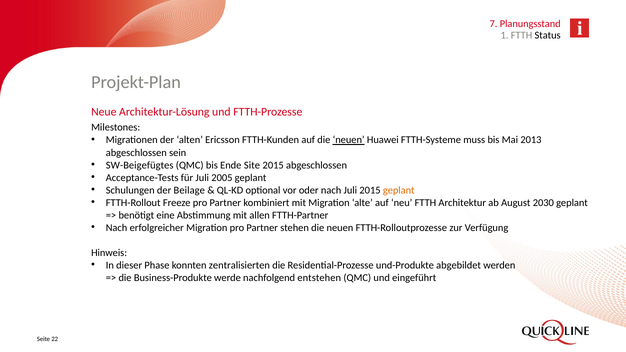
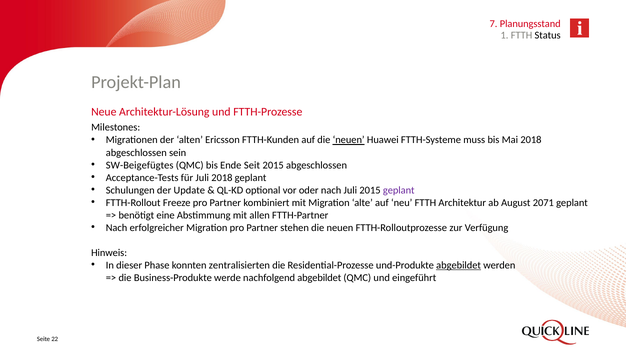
Mai 2013: 2013 -> 2018
Site: Site -> Seit
Juli 2005: 2005 -> 2018
Beilage: Beilage -> Update
geplant at (399, 190) colour: orange -> purple
2030: 2030 -> 2071
abgebildet at (459, 265) underline: none -> present
nachfolgend entstehen: entstehen -> abgebildet
